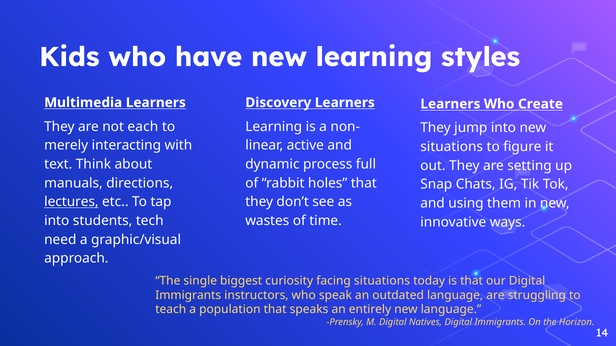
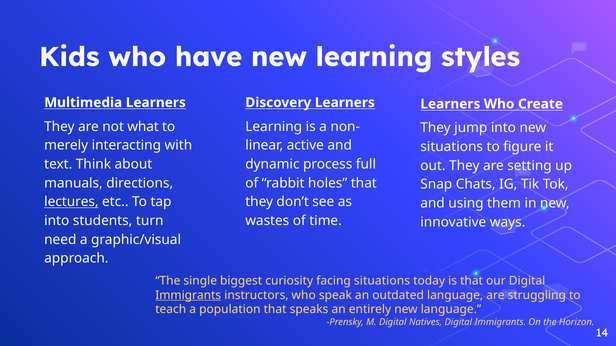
each: each -> what
tech: tech -> turn
Immigrants at (188, 296) underline: none -> present
